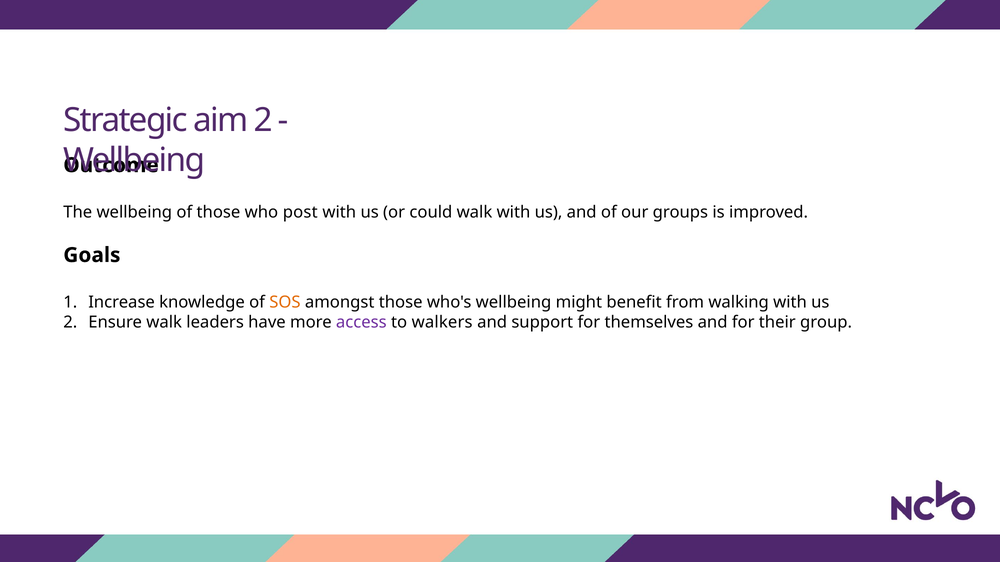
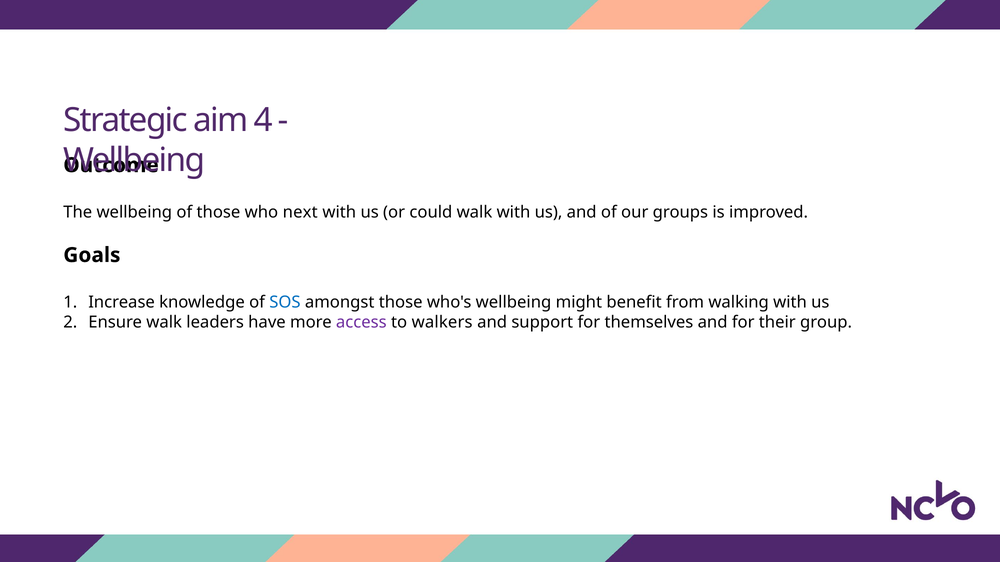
aim 2: 2 -> 4
post: post -> next
SOS colour: orange -> blue
